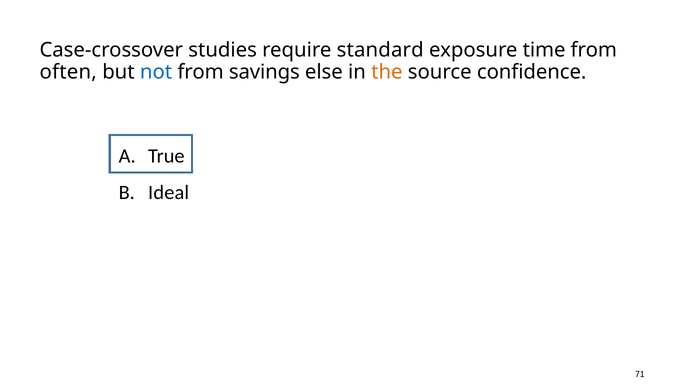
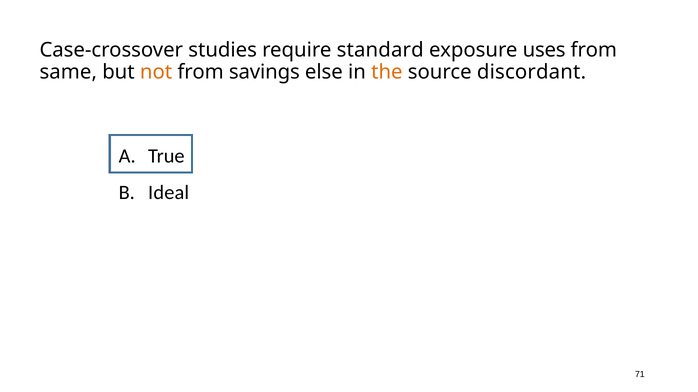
time: time -> uses
often: often -> same
not colour: blue -> orange
confidence: confidence -> discordant
